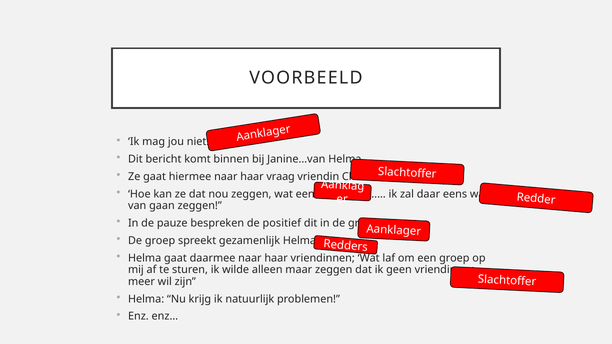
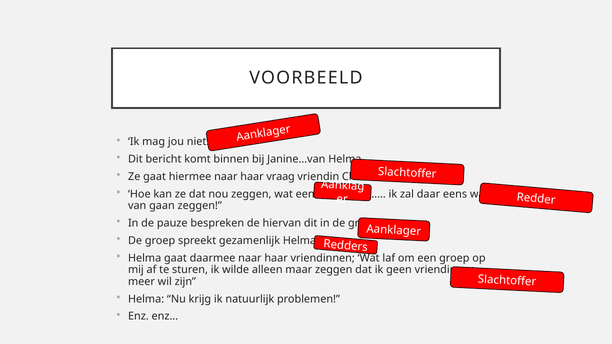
positief: positief -> hiervan
